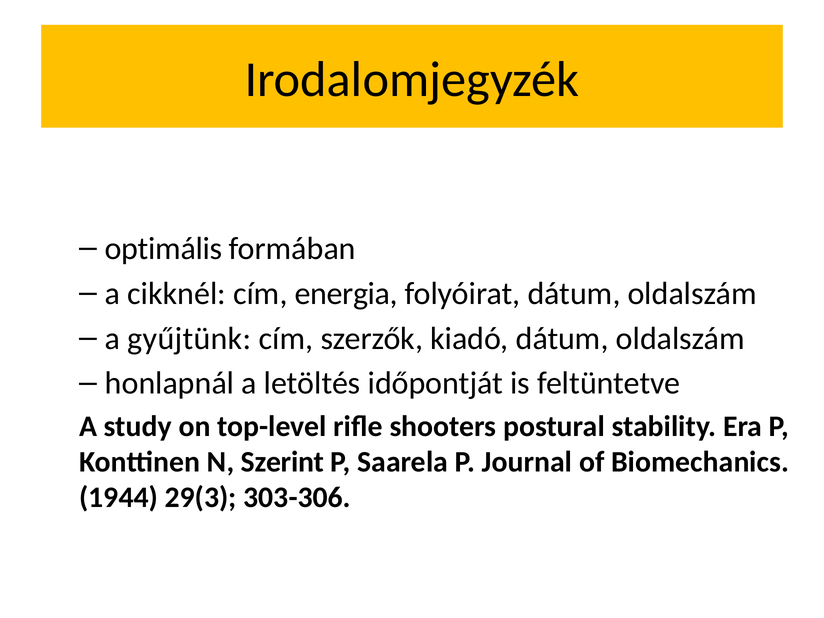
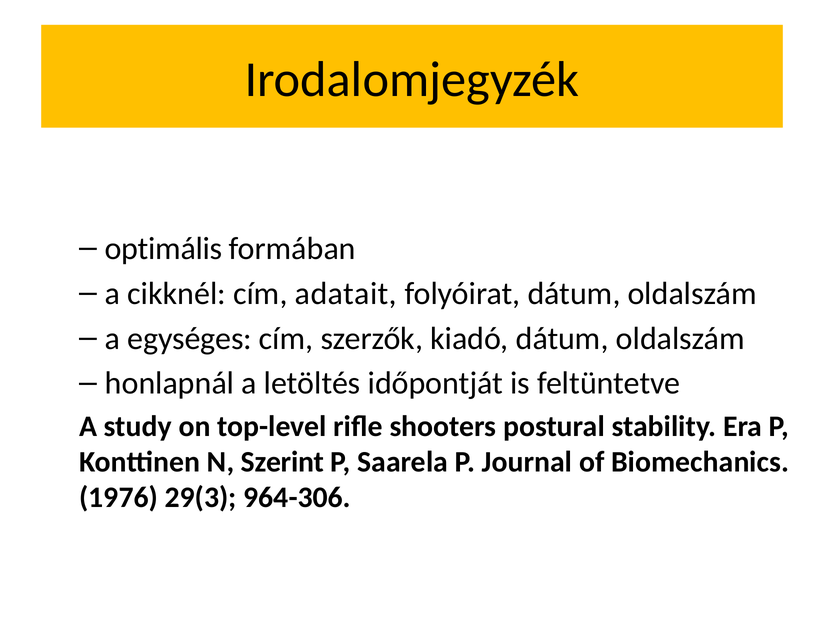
energia: energia -> adatait
gyűjtünk: gyűjtünk -> egységes
1944: 1944 -> 1976
303-306: 303-306 -> 964-306
